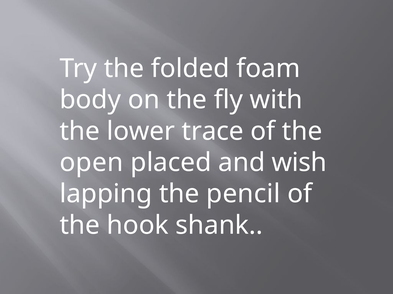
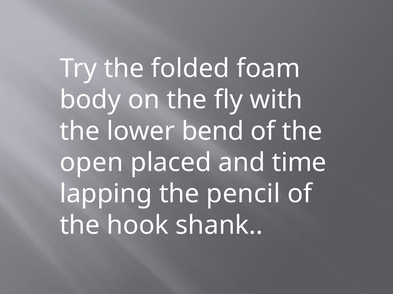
trace: trace -> bend
wish: wish -> time
